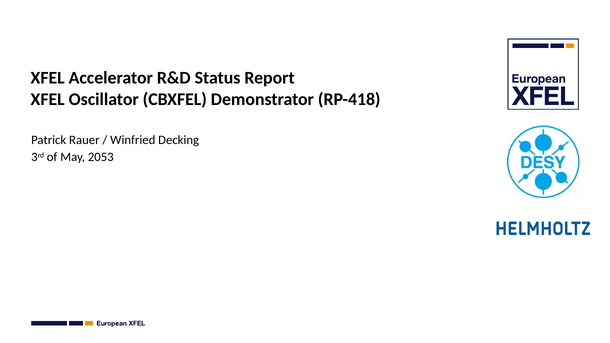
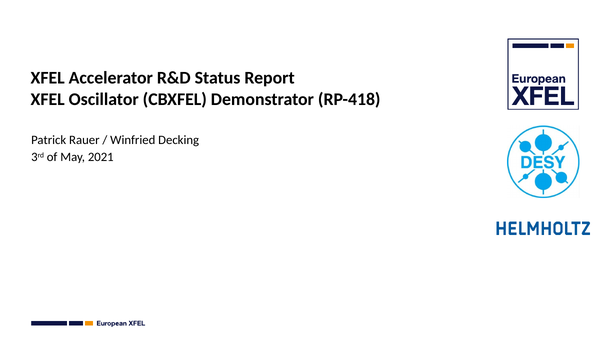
2053: 2053 -> 2021
